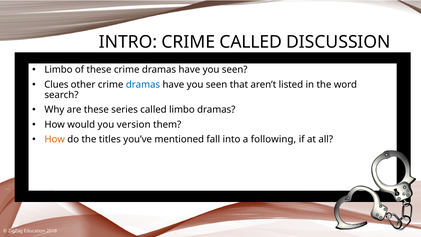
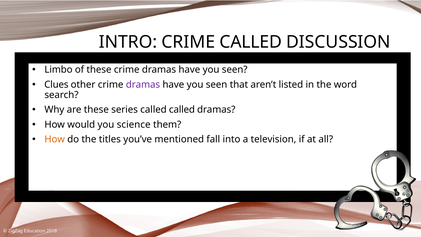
dramas at (143, 84) colour: blue -> purple
called limbo: limbo -> called
version: version -> science
following: following -> television
